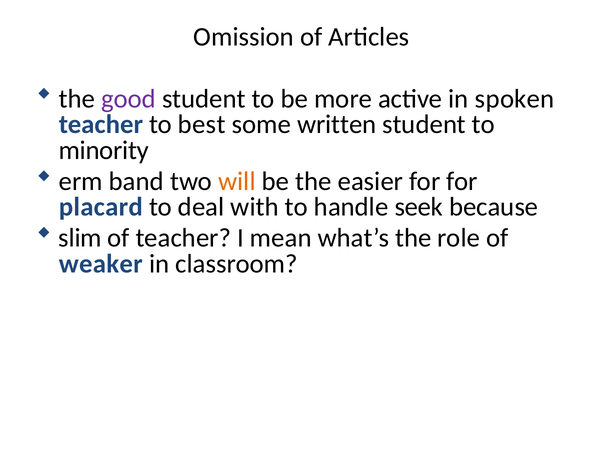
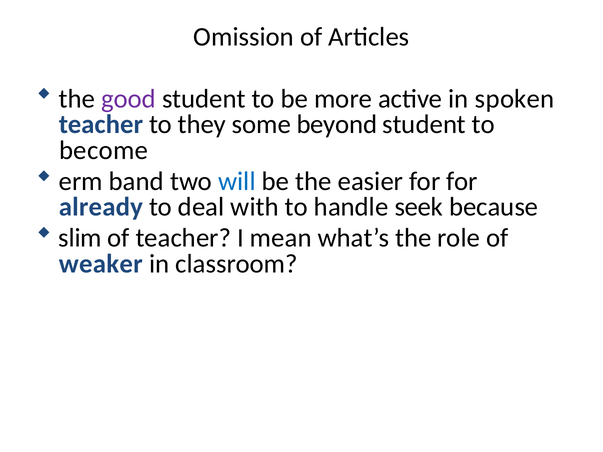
best: best -> they
written: written -> beyond
minority: minority -> become
will colour: orange -> blue
placard: placard -> already
